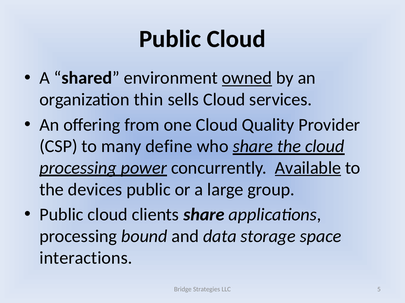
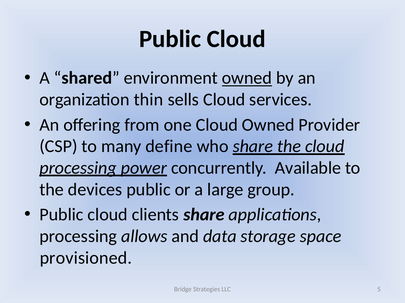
Cloud Quality: Quality -> Owned
Available underline: present -> none
bound: bound -> allows
interactions: interactions -> provisioned
